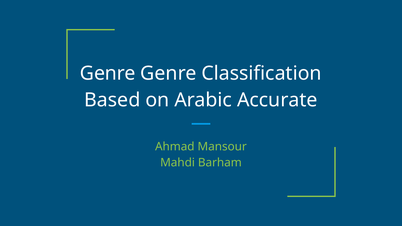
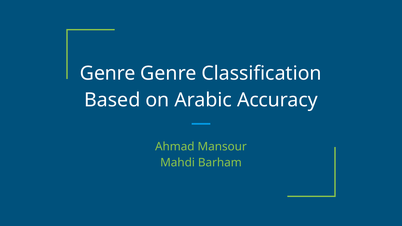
Accurate: Accurate -> Accuracy
